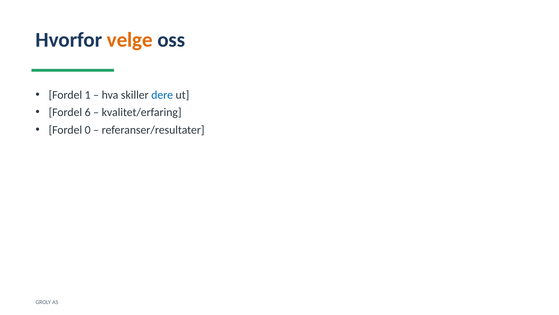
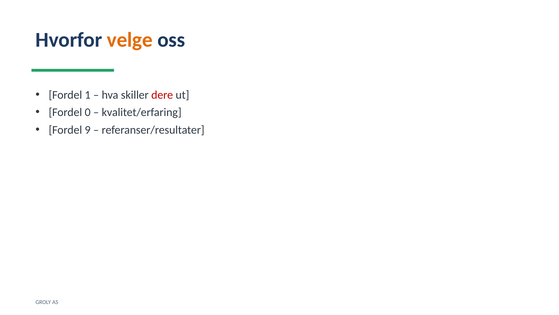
dere colour: blue -> red
6: 6 -> 0
0: 0 -> 9
